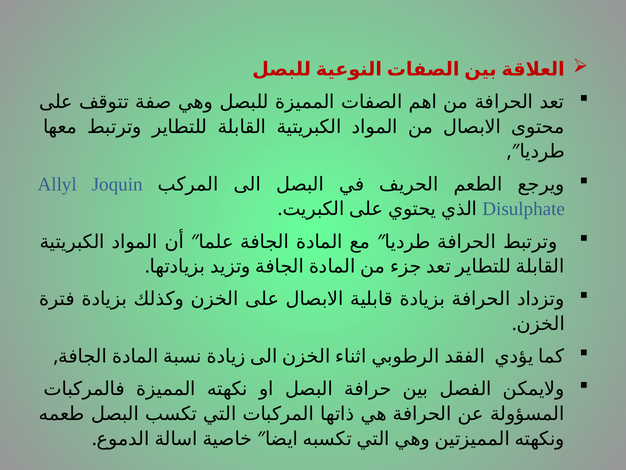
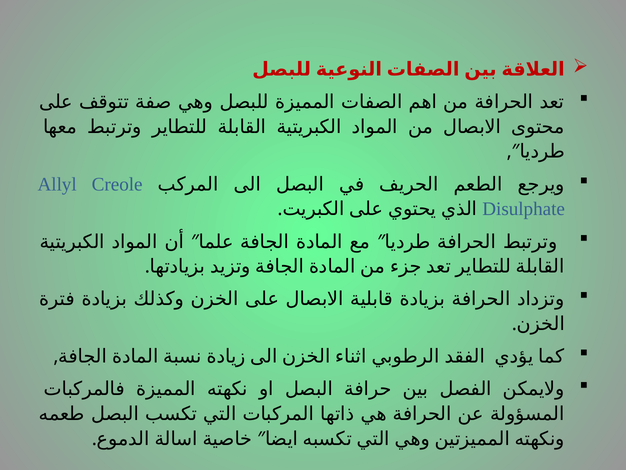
Joquin: Joquin -> Creole
